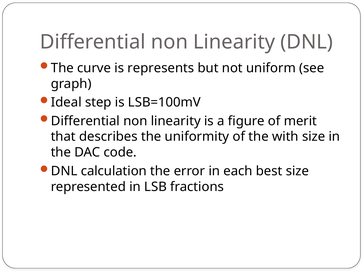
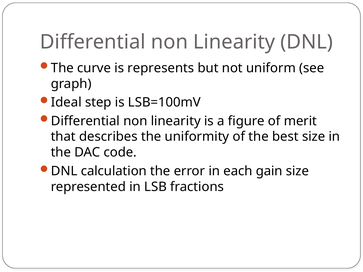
with: with -> best
best: best -> gain
